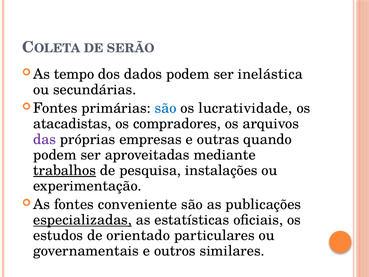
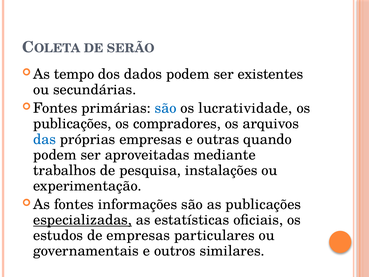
inelástica: inelástica -> existentes
atacadistas at (72, 124): atacadistas -> publicações
das colour: purple -> blue
trabalhos underline: present -> none
conveniente: conveniente -> informações
de orientado: orientado -> empresas
